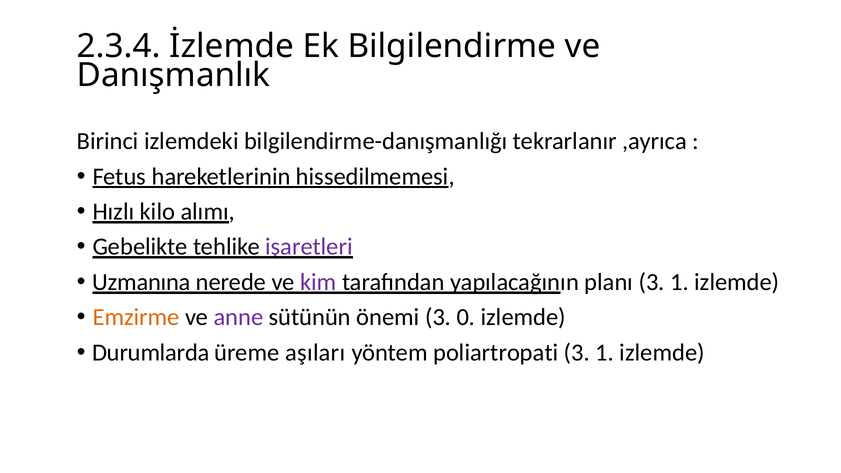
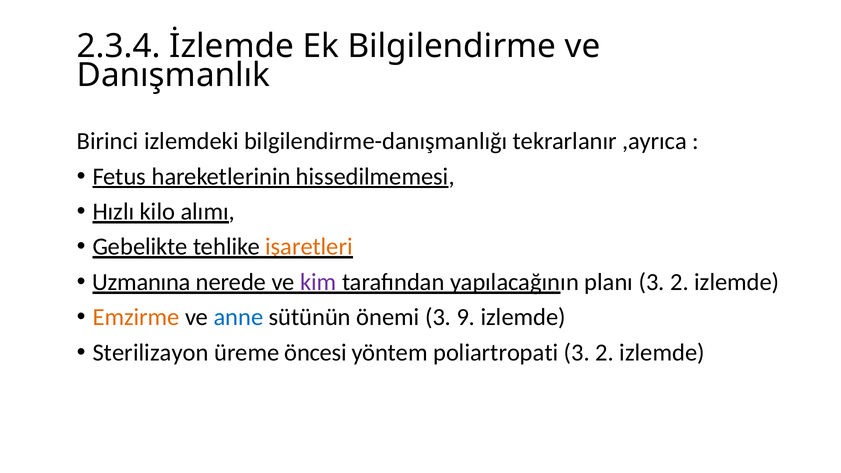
işaretleri colour: purple -> orange
planı 3 1: 1 -> 2
anne colour: purple -> blue
0: 0 -> 9
Durumlarda: Durumlarda -> Sterilizayon
aşıları: aşıları -> öncesi
1 at (605, 352): 1 -> 2
